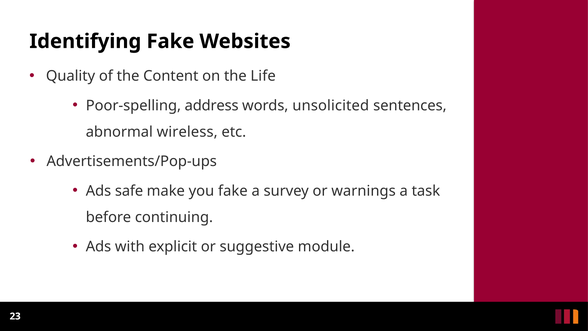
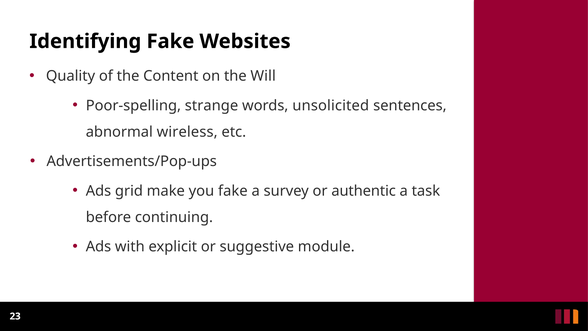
Life: Life -> Will
address: address -> strange
safe: safe -> grid
warnings: warnings -> authentic
